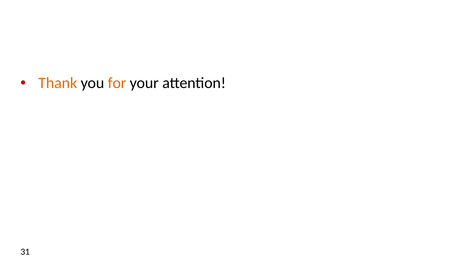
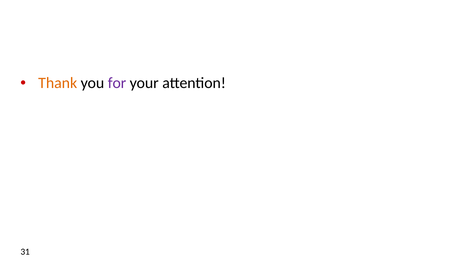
for colour: orange -> purple
